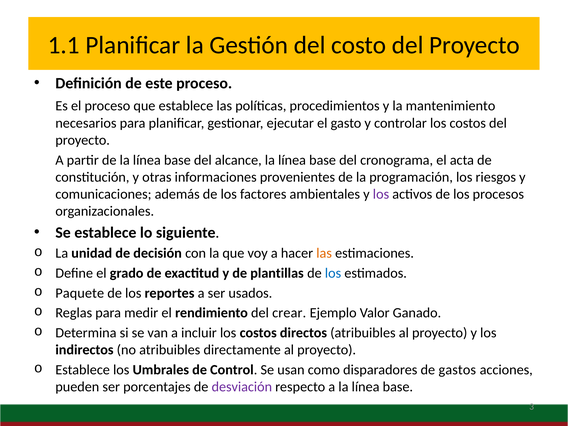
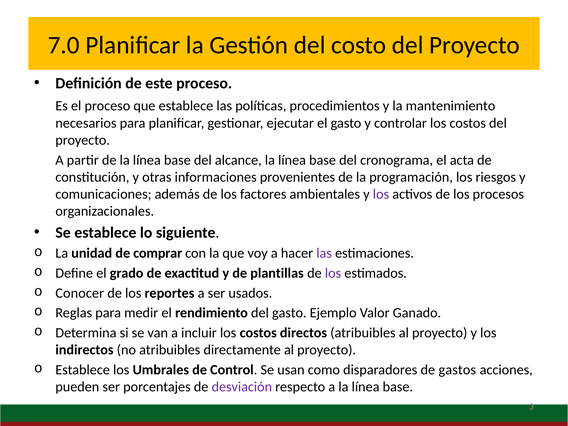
1.1: 1.1 -> 7.0
decisión: decisión -> comprar
las at (324, 253) colour: orange -> purple
los at (333, 273) colour: blue -> purple
Paquete: Paquete -> Conocer
del crear: crear -> gasto
